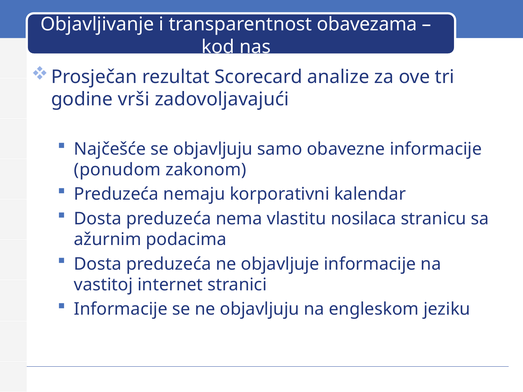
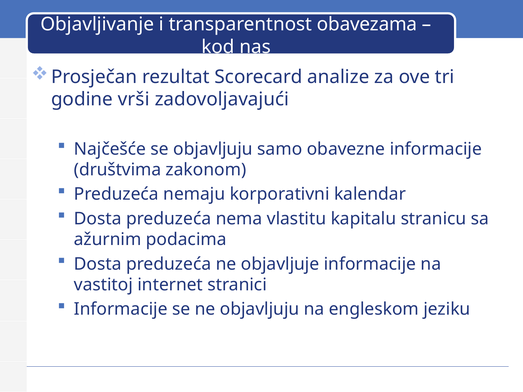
ponudom: ponudom -> društvima
nosilaca: nosilaca -> kapitalu
